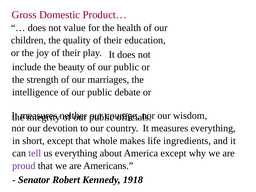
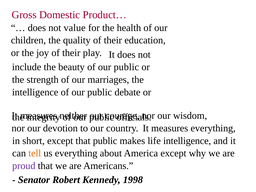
that whole: whole -> public
life ingredients: ingredients -> intelligence
tell colour: purple -> orange
1918: 1918 -> 1998
